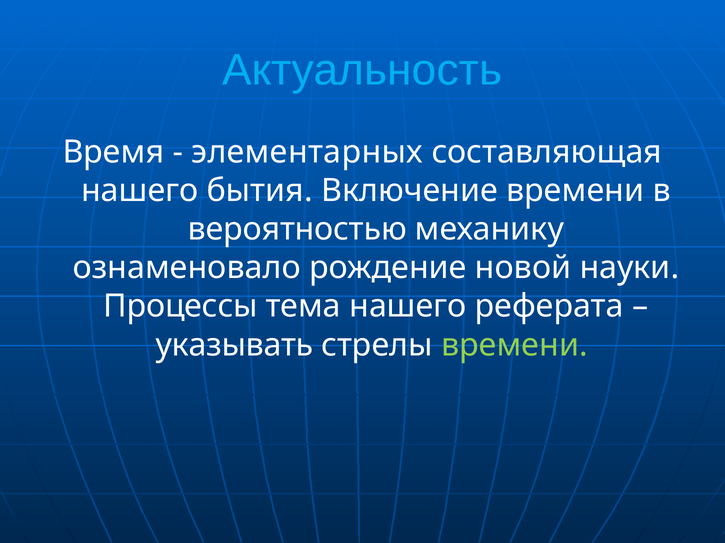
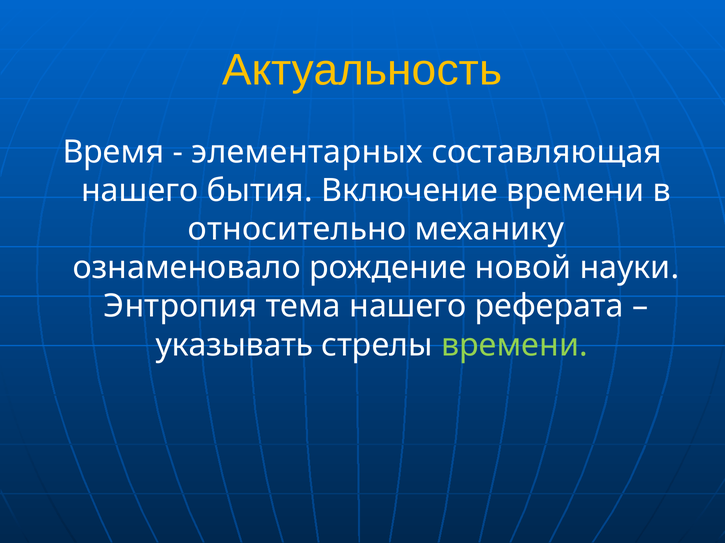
Актуальность colour: light blue -> yellow
вероятностью: вероятностью -> относительно
Процессы: Процессы -> Энтропия
